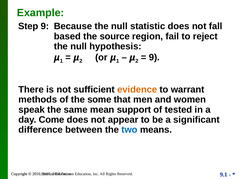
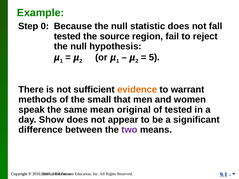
Step 9: 9 -> 0
based at (67, 36): based -> tested
9 at (154, 58): 9 -> 5
some: some -> small
support: support -> original
Come: Come -> Show
two colour: blue -> purple
